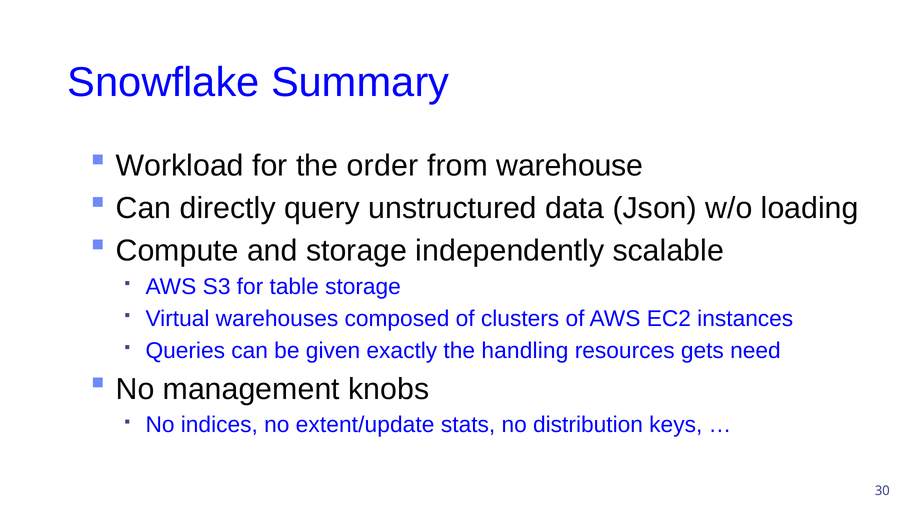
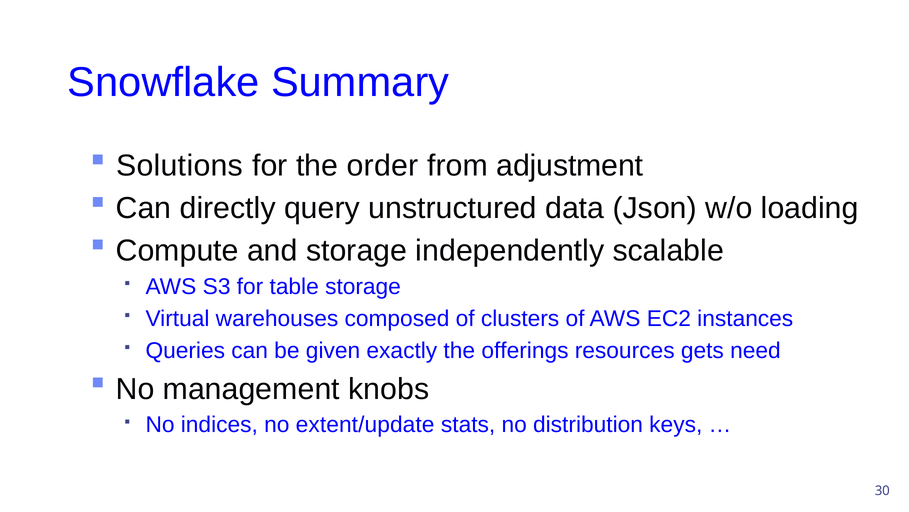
Workload: Workload -> Solutions
warehouse: warehouse -> adjustment
handling: handling -> offerings
